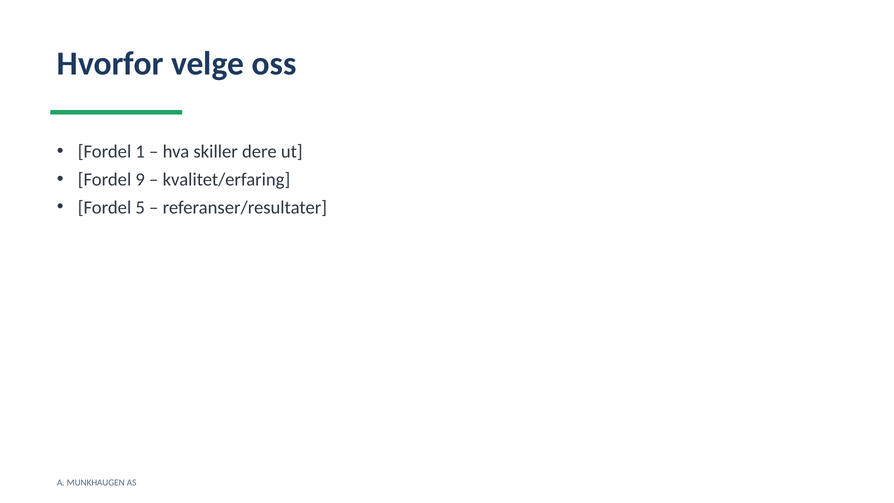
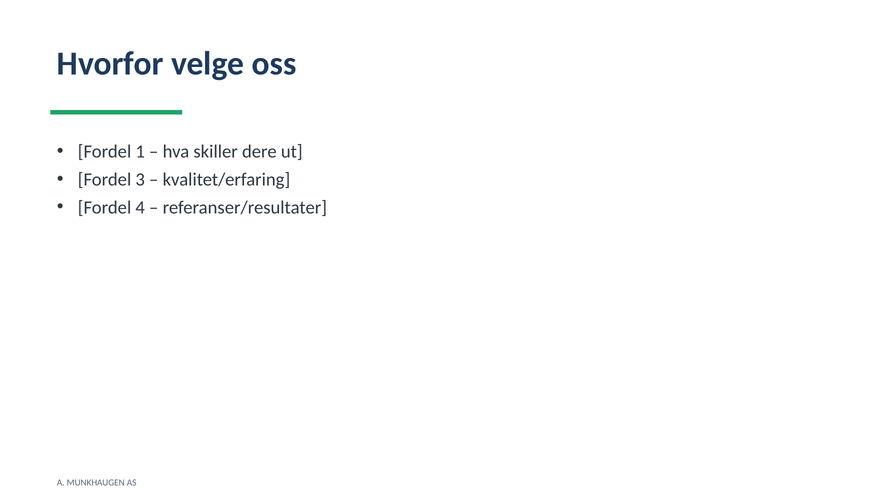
9: 9 -> 3
5: 5 -> 4
